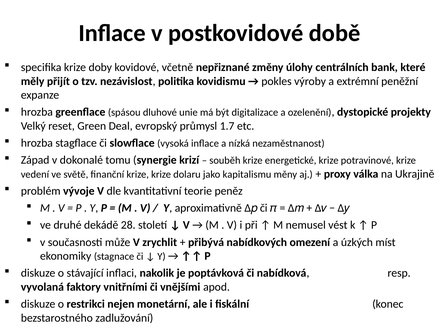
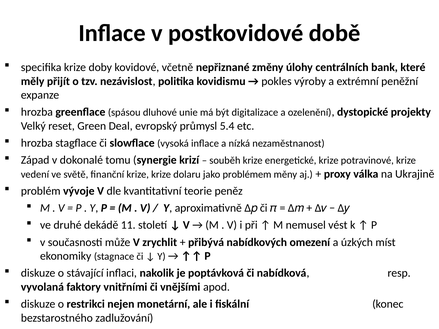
1.7: 1.7 -> 5.4
kapitalismu: kapitalismu -> problémem
28: 28 -> 11
